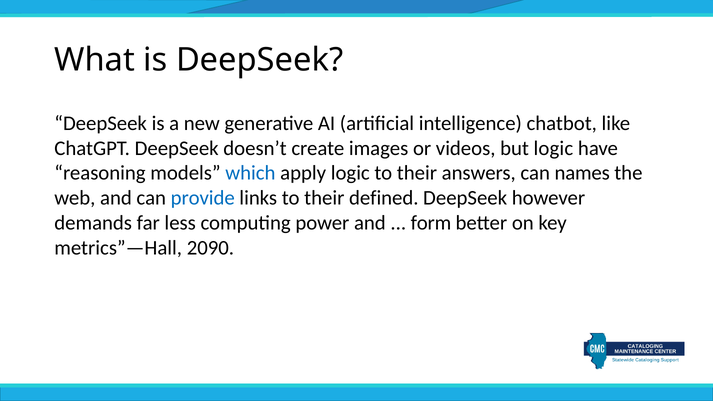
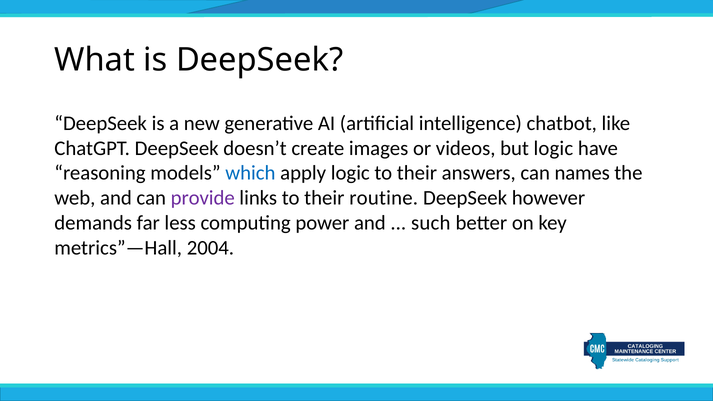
provide colour: blue -> purple
defined: defined -> routine
form: form -> such
2090: 2090 -> 2004
